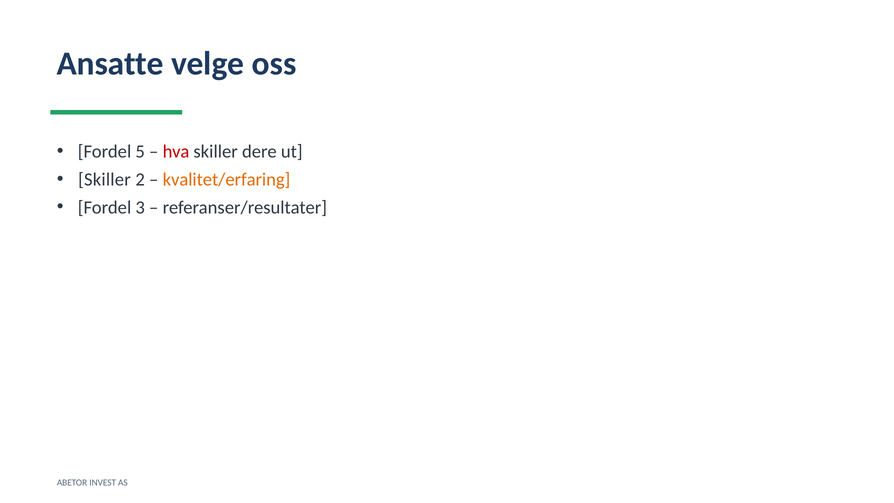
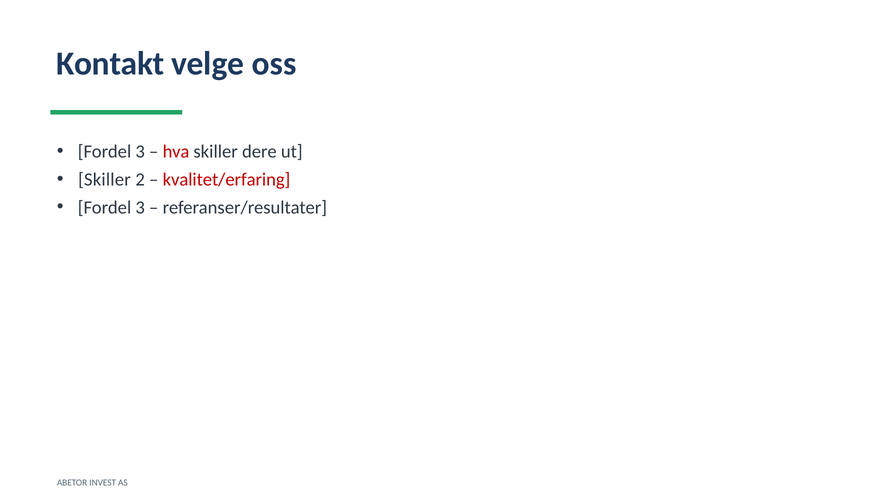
Ansatte: Ansatte -> Kontakt
5 at (140, 151): 5 -> 3
kvalitet/erfaring colour: orange -> red
